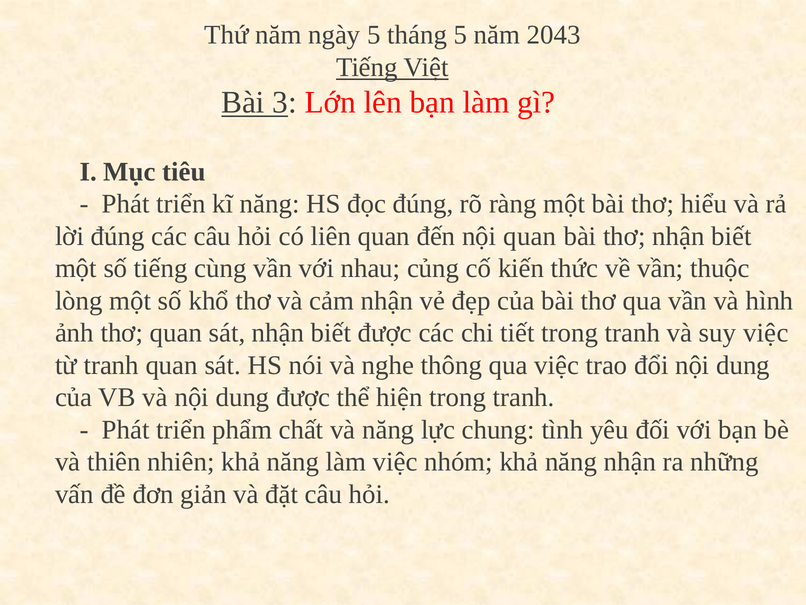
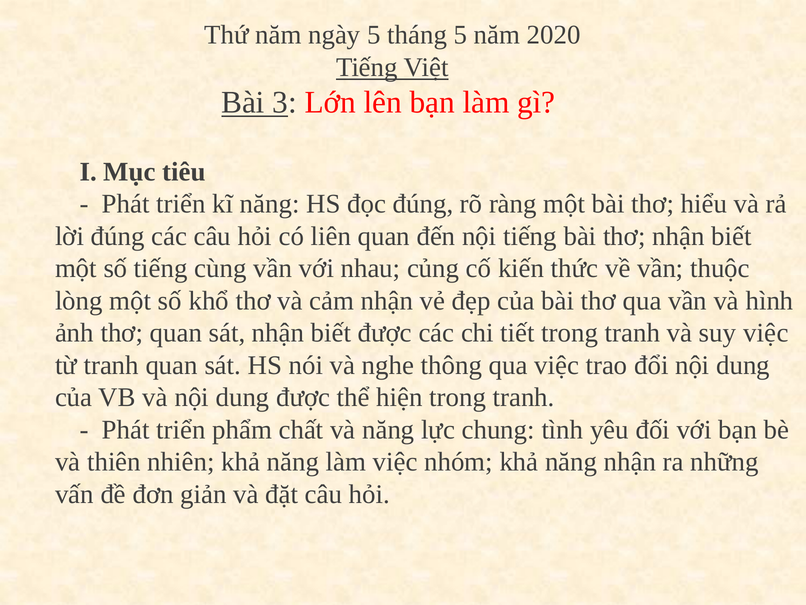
2043: 2043 -> 2020
nội quan: quan -> tiếng
